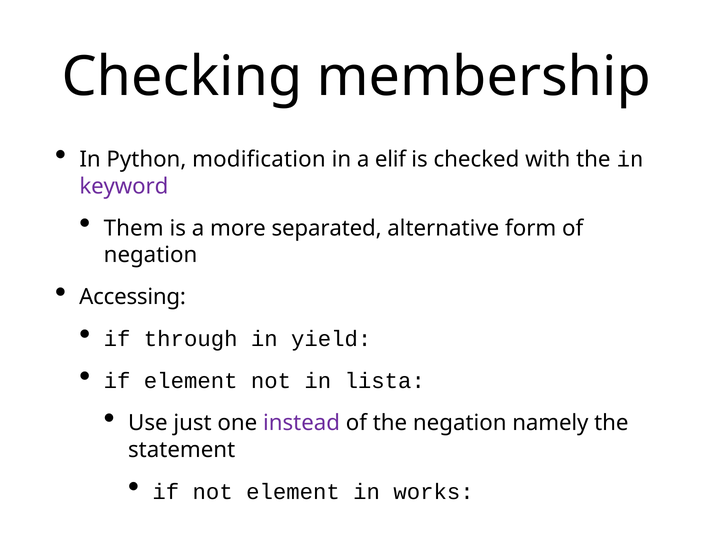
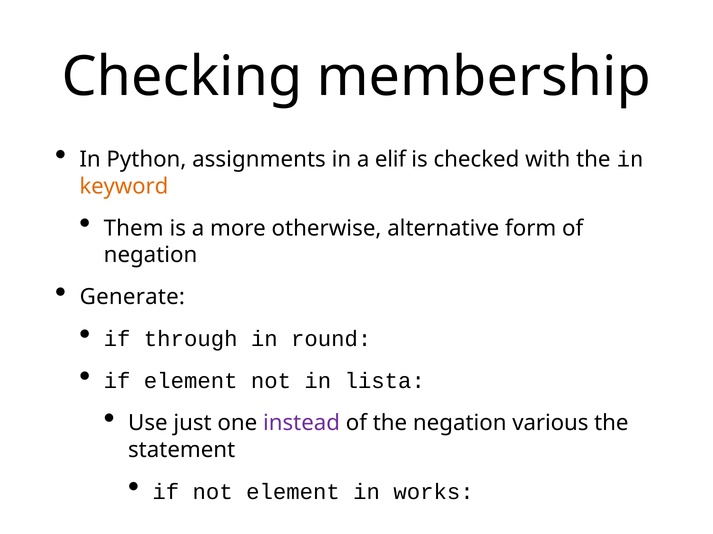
modification: modification -> assignments
keyword colour: purple -> orange
separated: separated -> otherwise
Accessing: Accessing -> Generate
yield: yield -> round
namely: namely -> various
